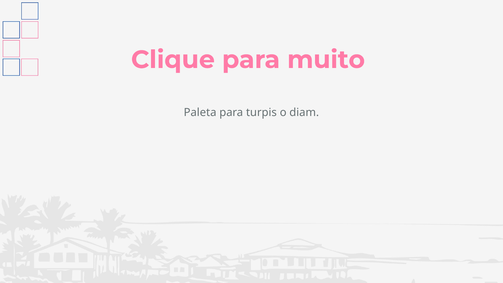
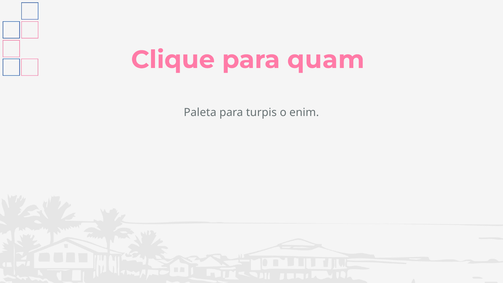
muito: muito -> quam
diam: diam -> enim
